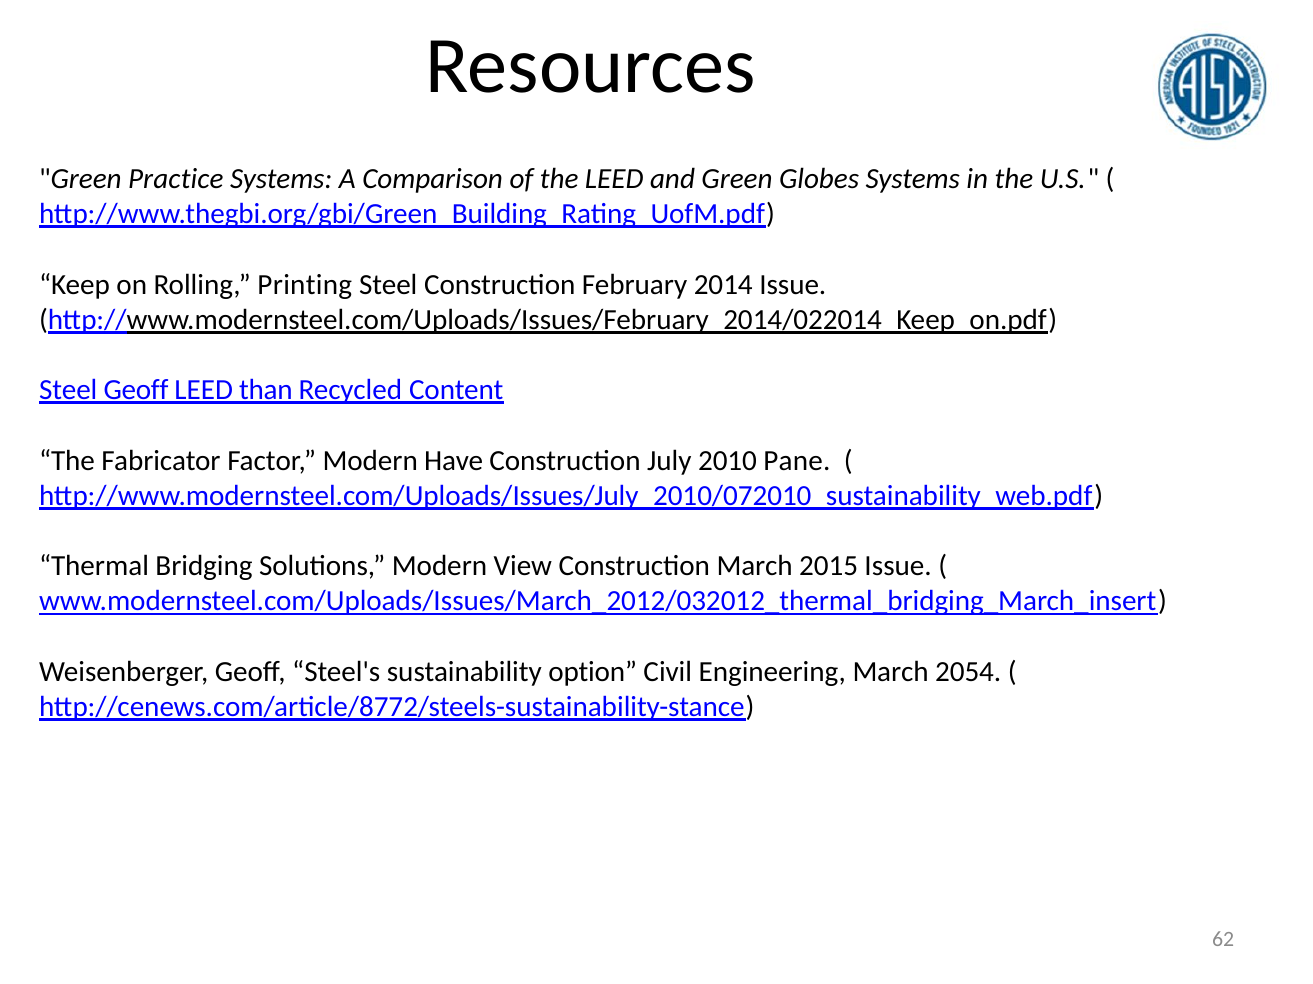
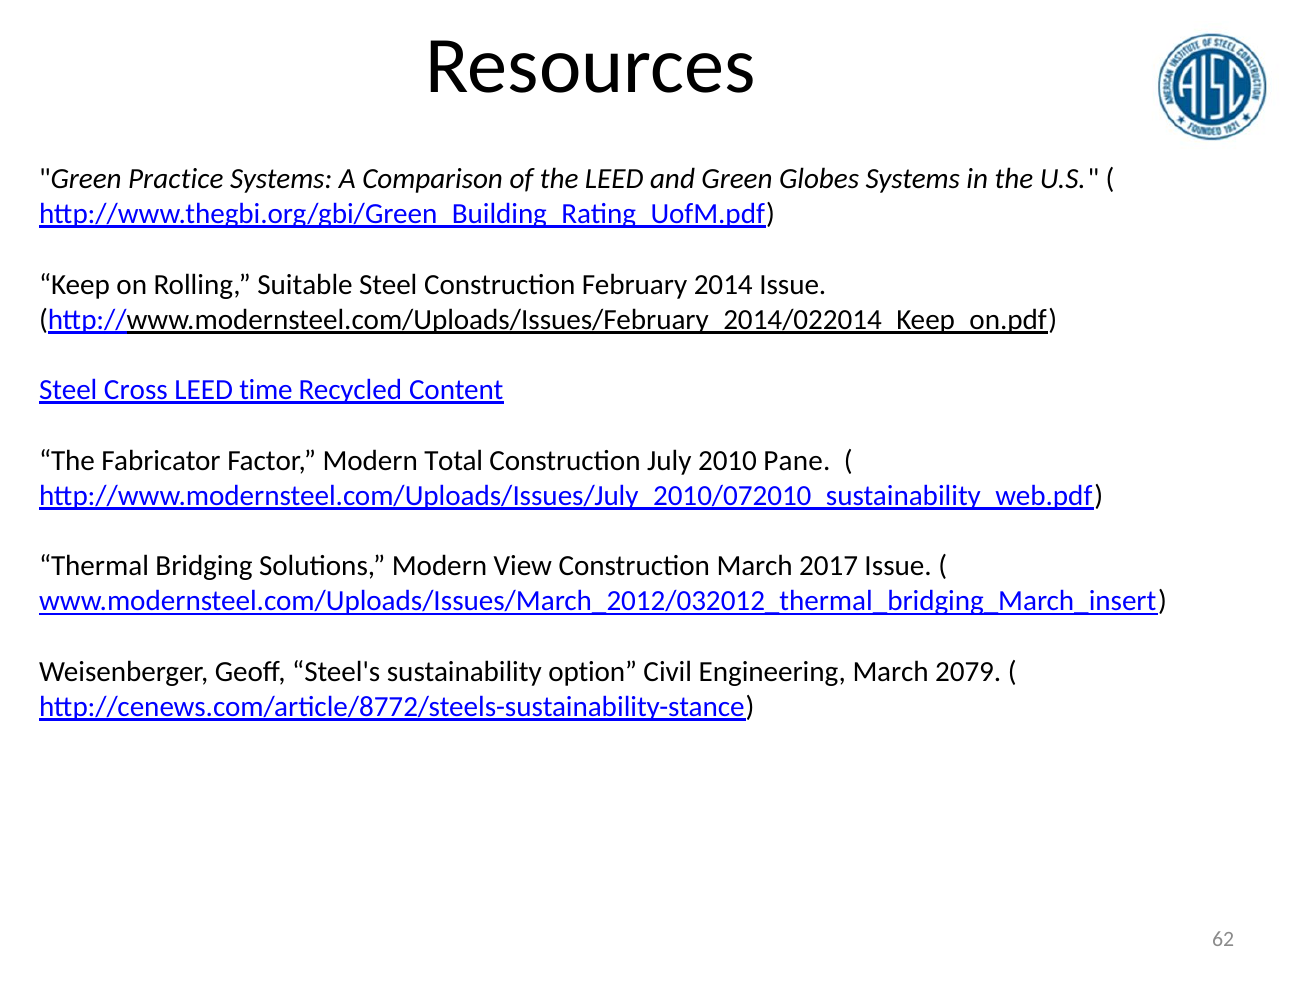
Printing: Printing -> Suitable
Steel Geoff: Geoff -> Cross
than: than -> time
Have: Have -> Total
2015: 2015 -> 2017
2054: 2054 -> 2079
